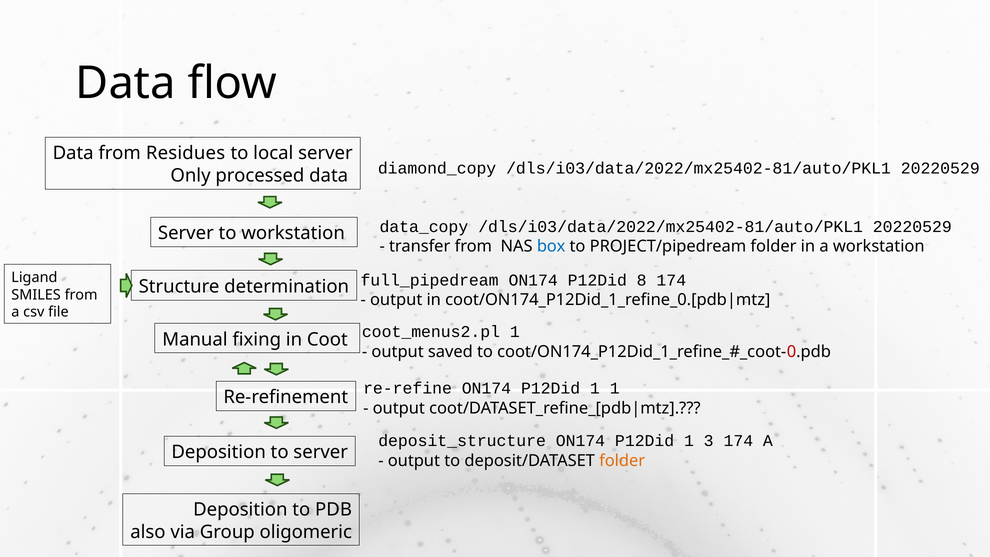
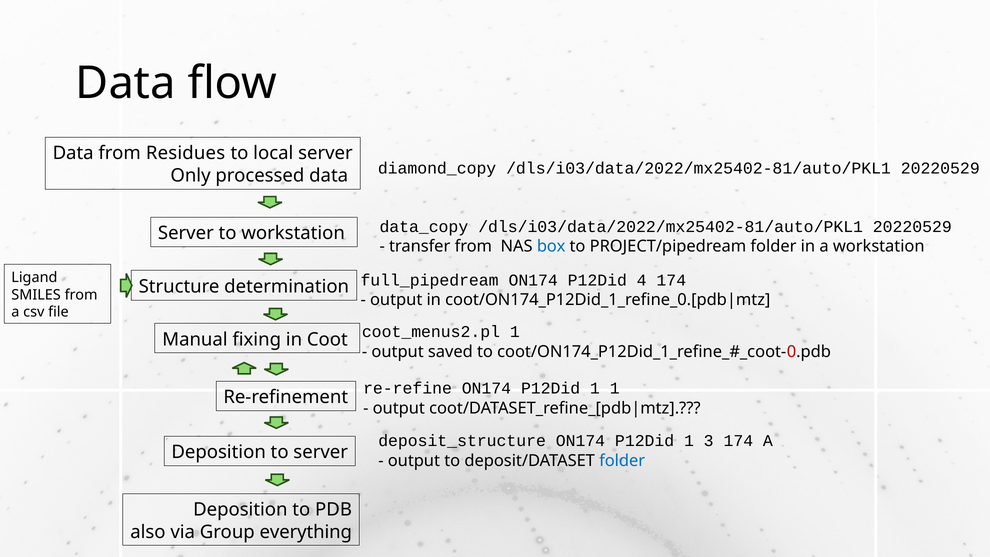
8: 8 -> 4
folder at (622, 461) colour: orange -> blue
oligomeric: oligomeric -> everything
